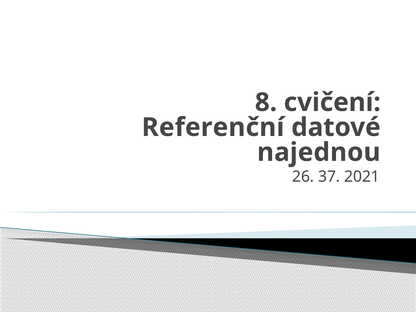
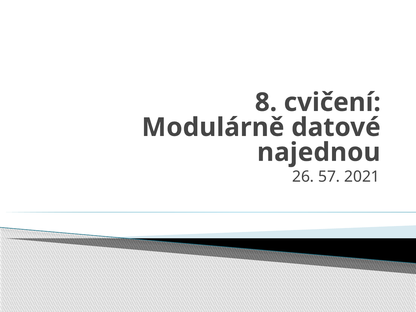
Referenční: Referenční -> Modulárně
37: 37 -> 57
